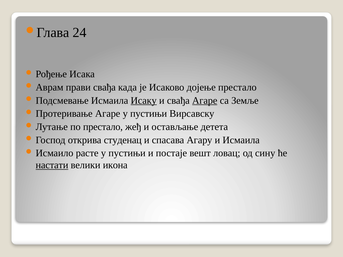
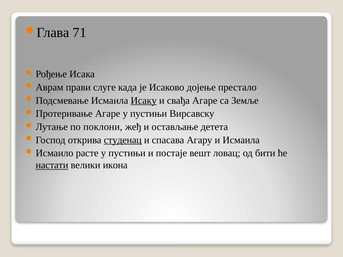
24: 24 -> 71
прави свађа: свађа -> слуге
Агаре at (205, 101) underline: present -> none
по престало: престало -> поклони
студенац underline: none -> present
сину: сину -> бити
